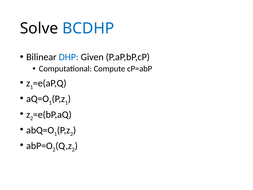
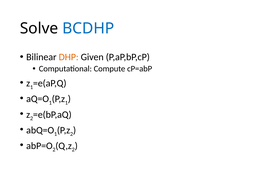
DHP colour: blue -> orange
